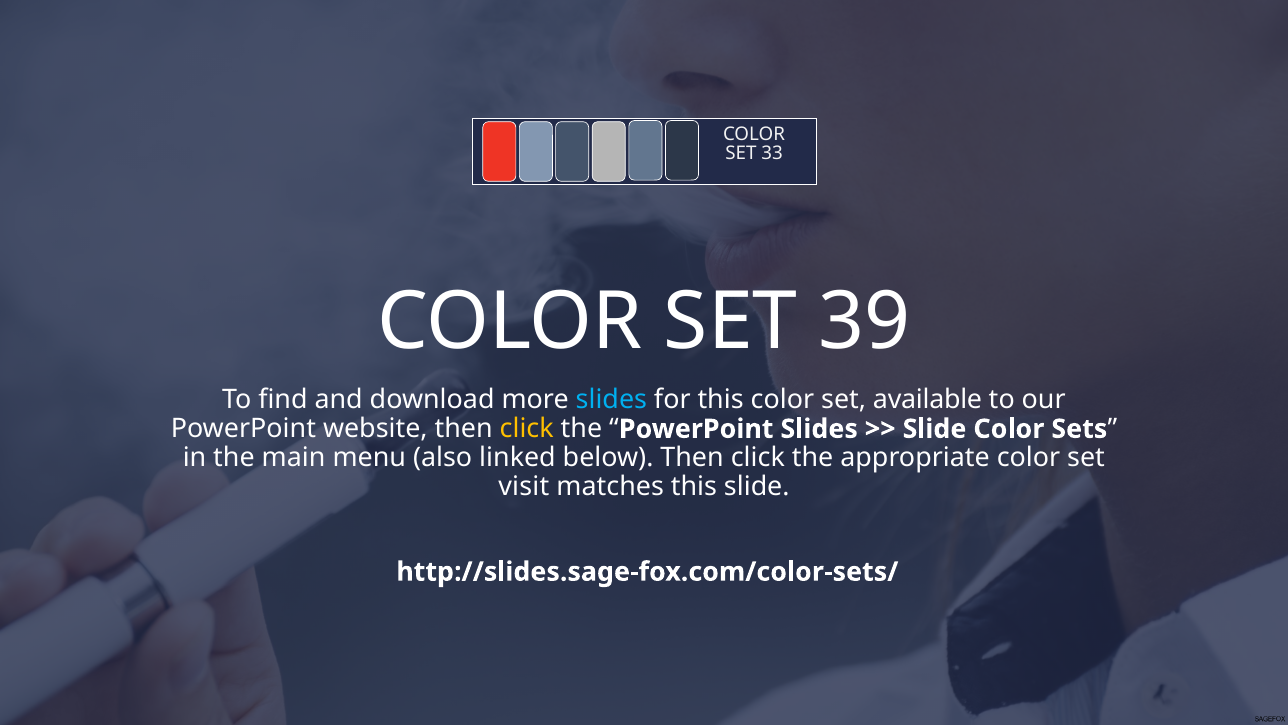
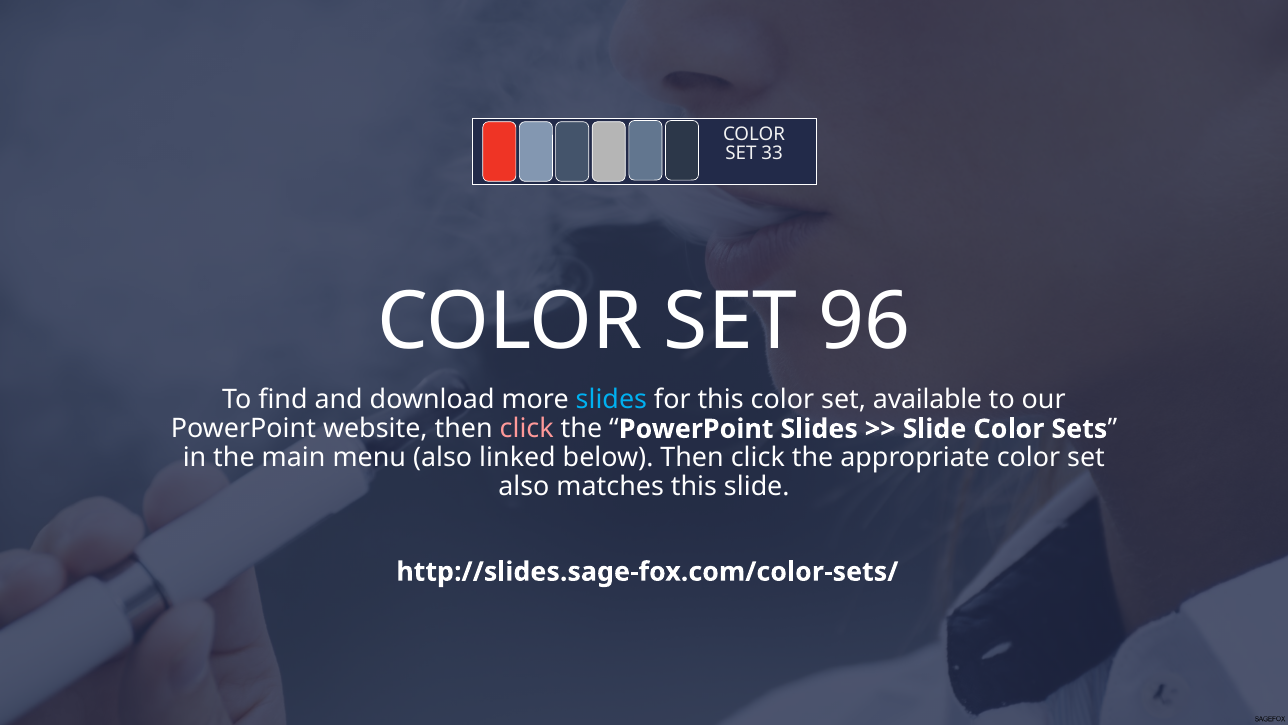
39: 39 -> 96
click at (527, 429) colour: yellow -> pink
visit at (524, 487): visit -> also
